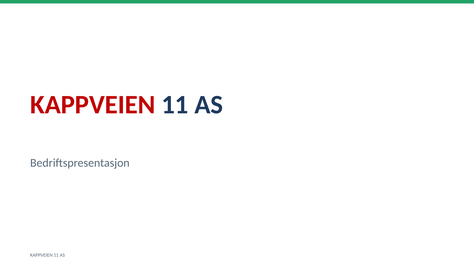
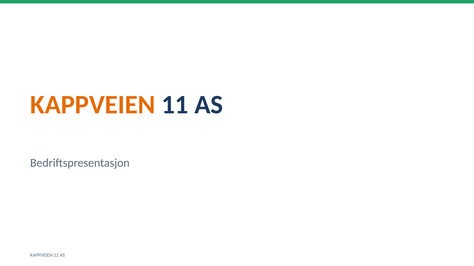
KAPPVEIEN at (93, 105) colour: red -> orange
